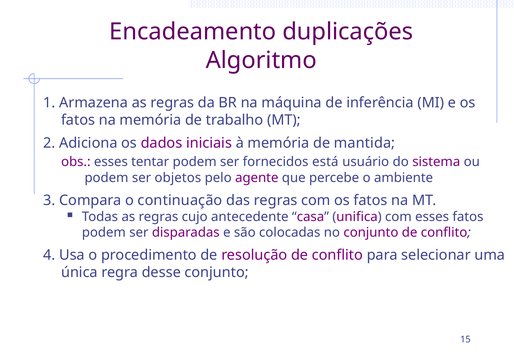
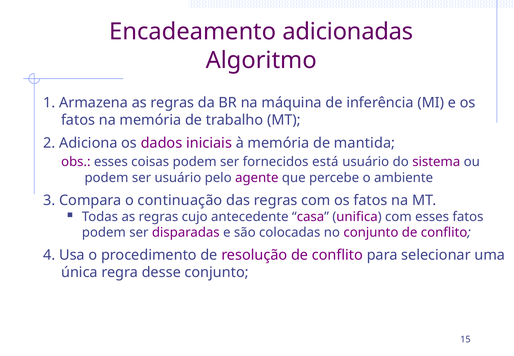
duplicações: duplicações -> adicionadas
tentar: tentar -> coisas
ser objetos: objetos -> usuário
